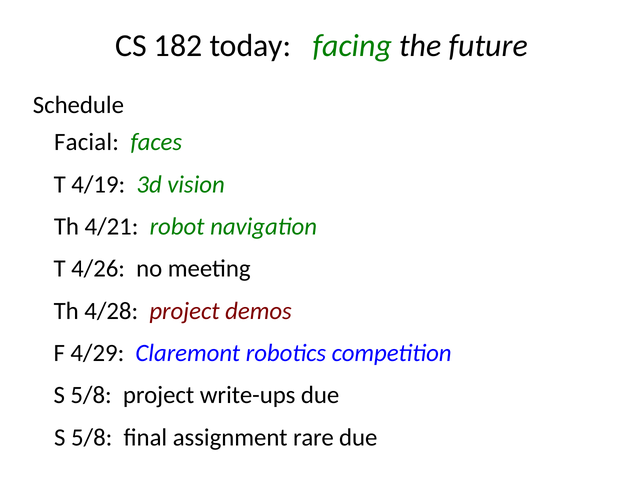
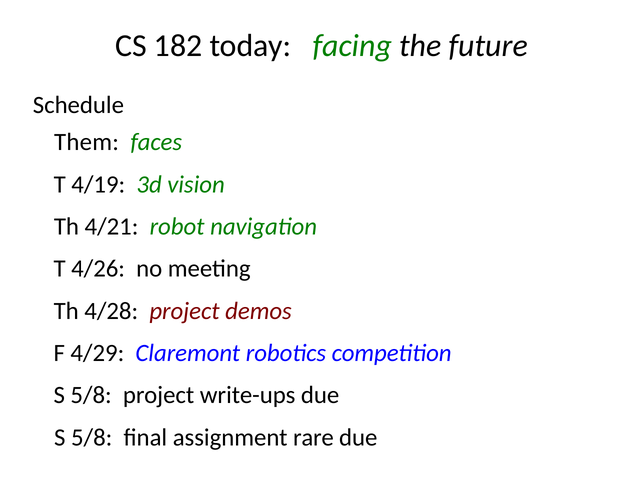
Facial: Facial -> Them
